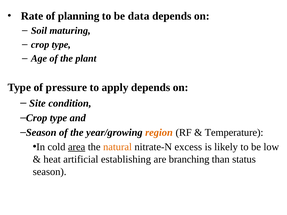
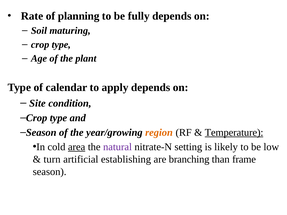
data: data -> fully
pressure: pressure -> calendar
Temperature underline: none -> present
natural colour: orange -> purple
excess: excess -> setting
heat: heat -> turn
status: status -> frame
